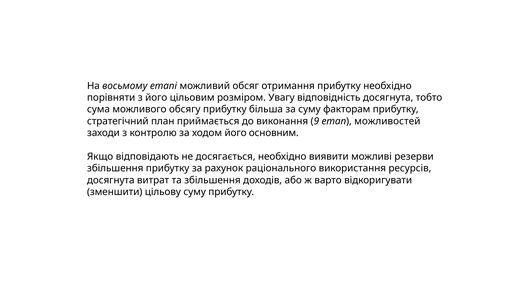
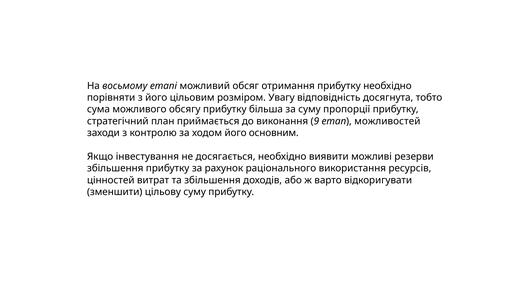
факторам: факторам -> пропорції
відповідають: відповідають -> інвестування
досягнута at (111, 180): досягнута -> цінностей
